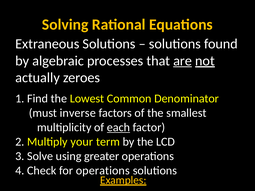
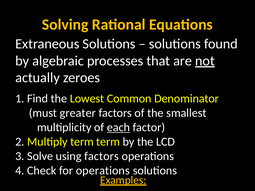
are underline: present -> none
inverse: inverse -> greater
Multiply your: your -> term
using greater: greater -> factors
